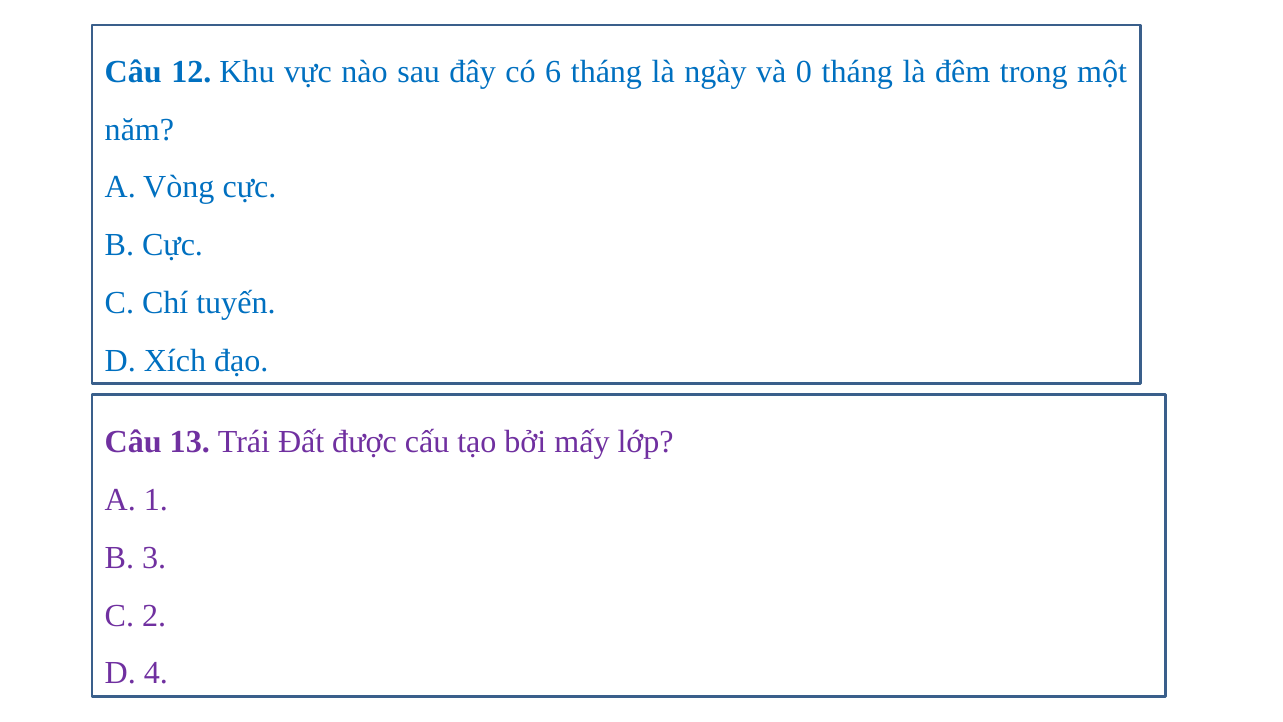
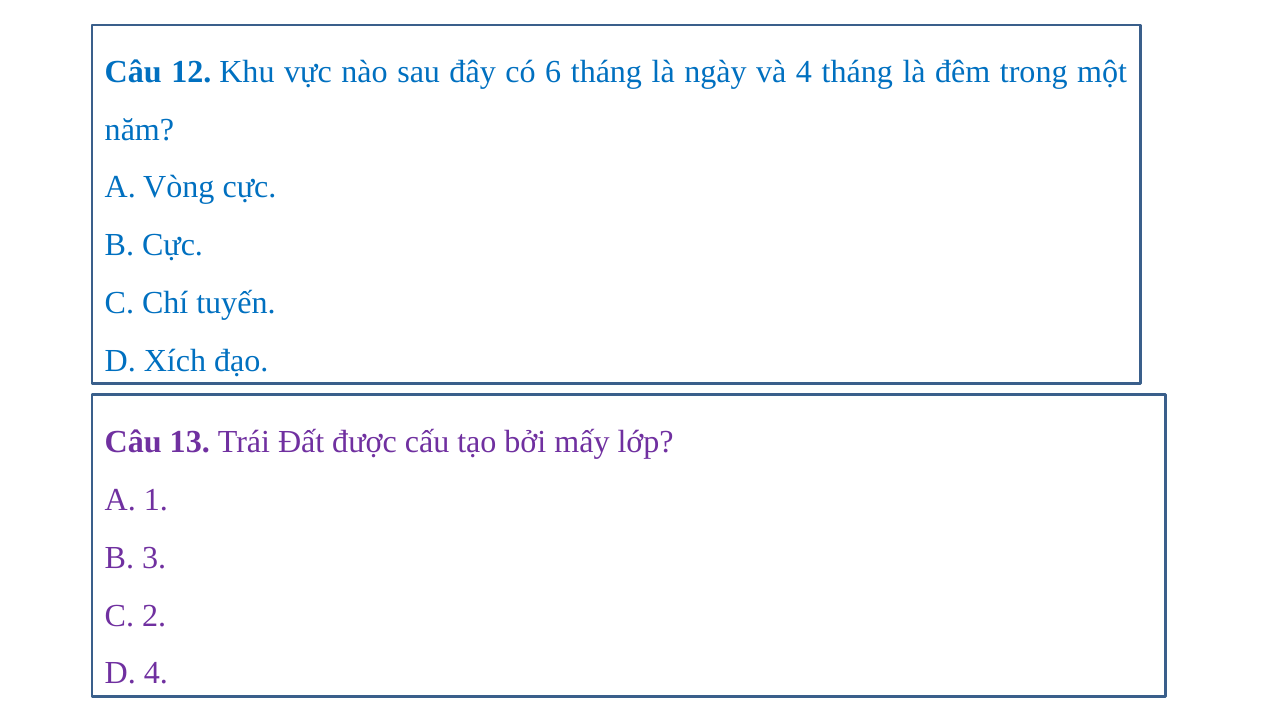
và 0: 0 -> 4
